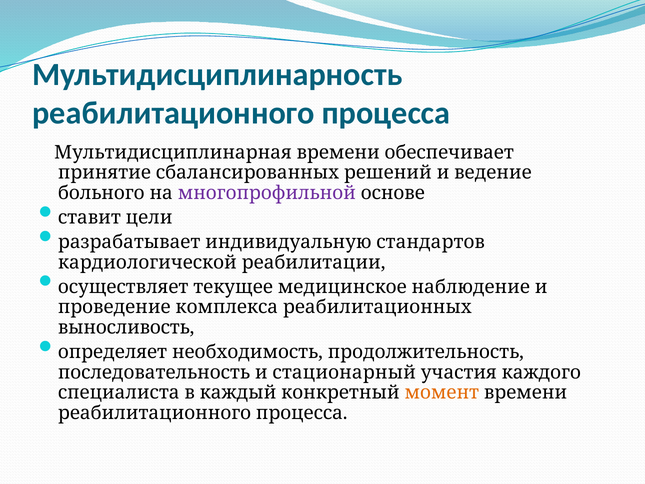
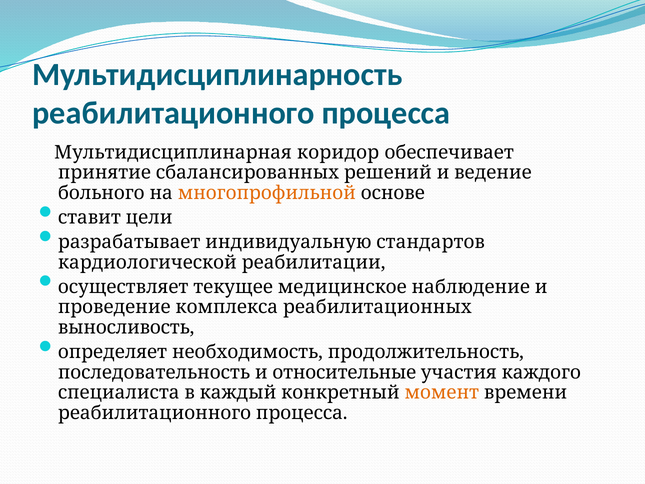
Мультидисциплинарная времени: времени -> коридор
многопрофильной colour: purple -> orange
стационарный: стационарный -> относительные
